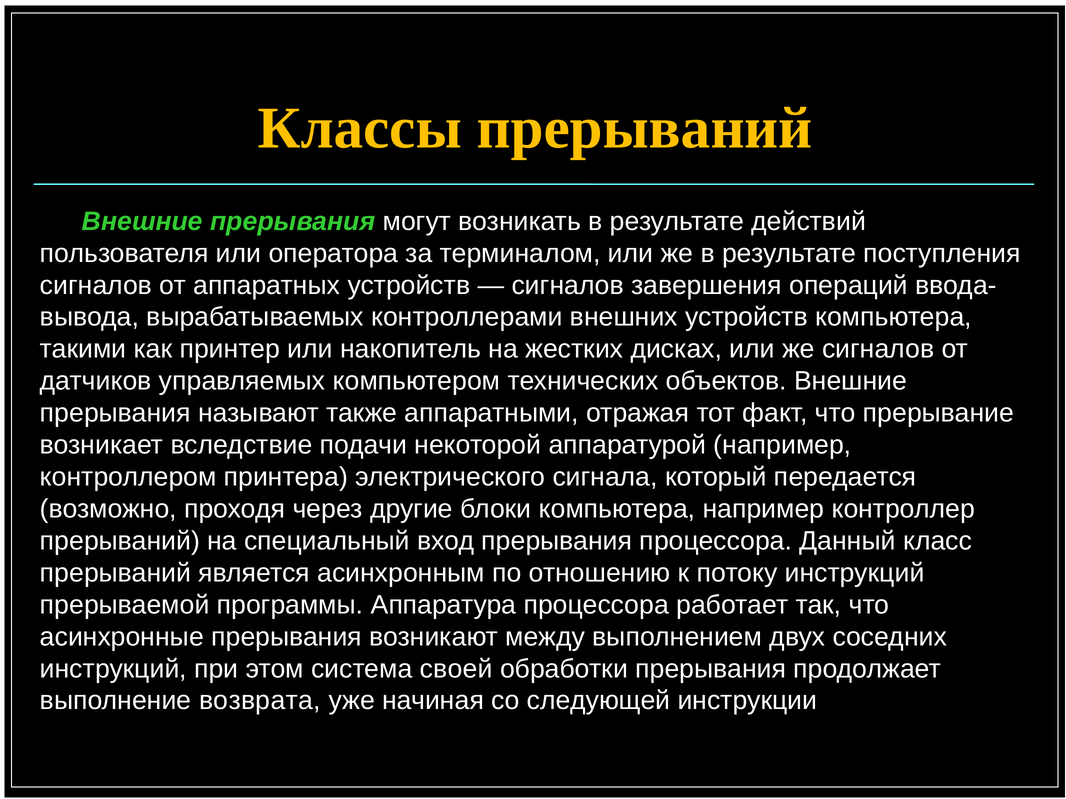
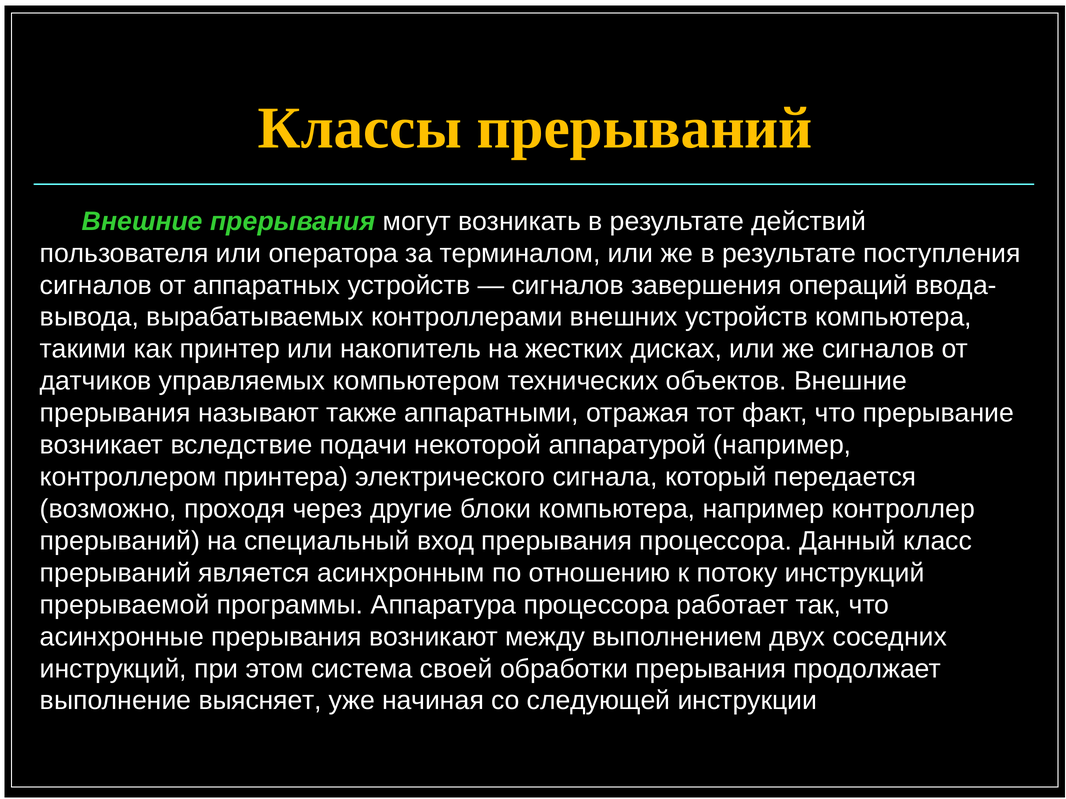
возврата: возврата -> выясняет
